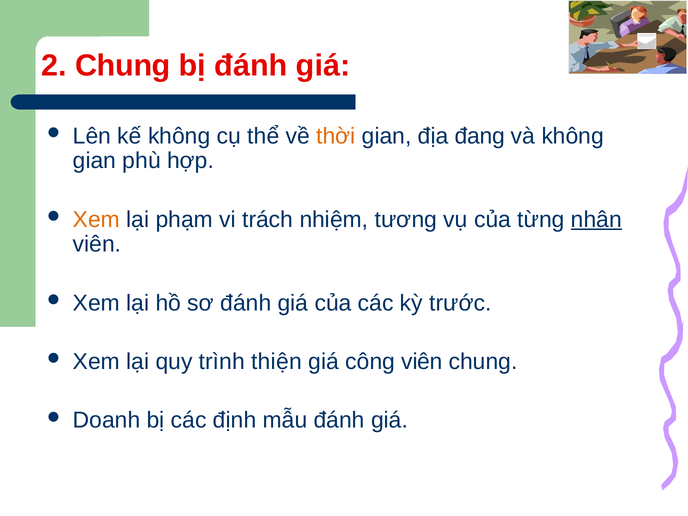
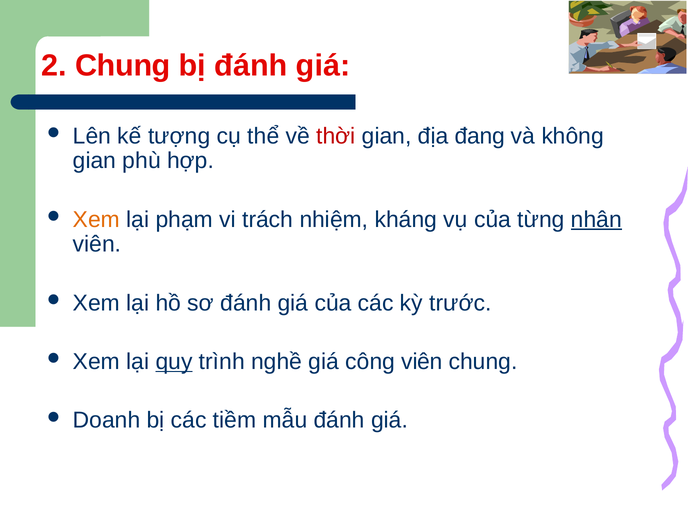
kế không: không -> tượng
thời colour: orange -> red
tương: tương -> kháng
quy underline: none -> present
thiện: thiện -> nghề
định: định -> tiềm
